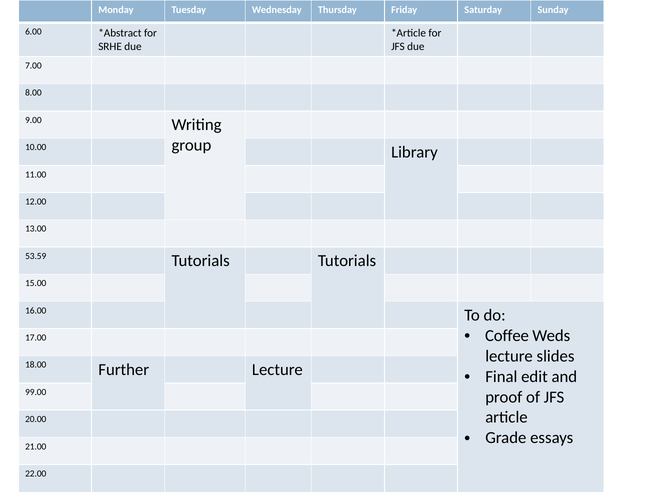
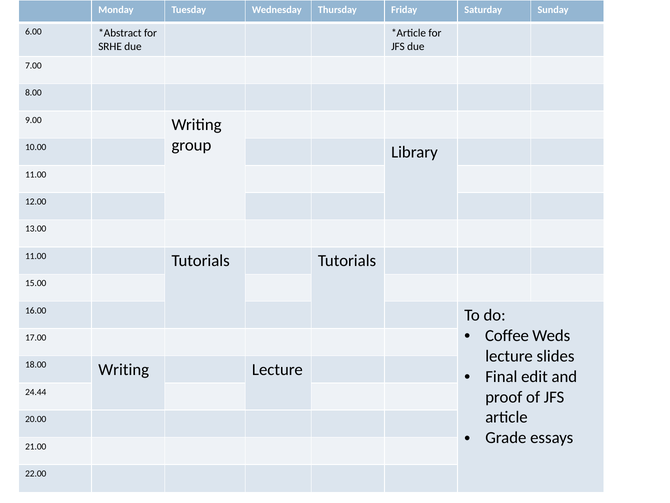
53.59 at (36, 256): 53.59 -> 11.00
18.00 Further: Further -> Writing
99.00: 99.00 -> 24.44
